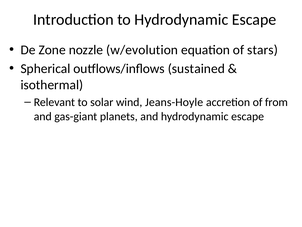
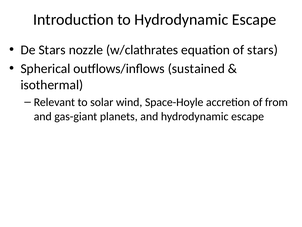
De Zone: Zone -> Stars
w/evolution: w/evolution -> w/clathrates
Jeans-Hoyle: Jeans-Hoyle -> Space-Hoyle
